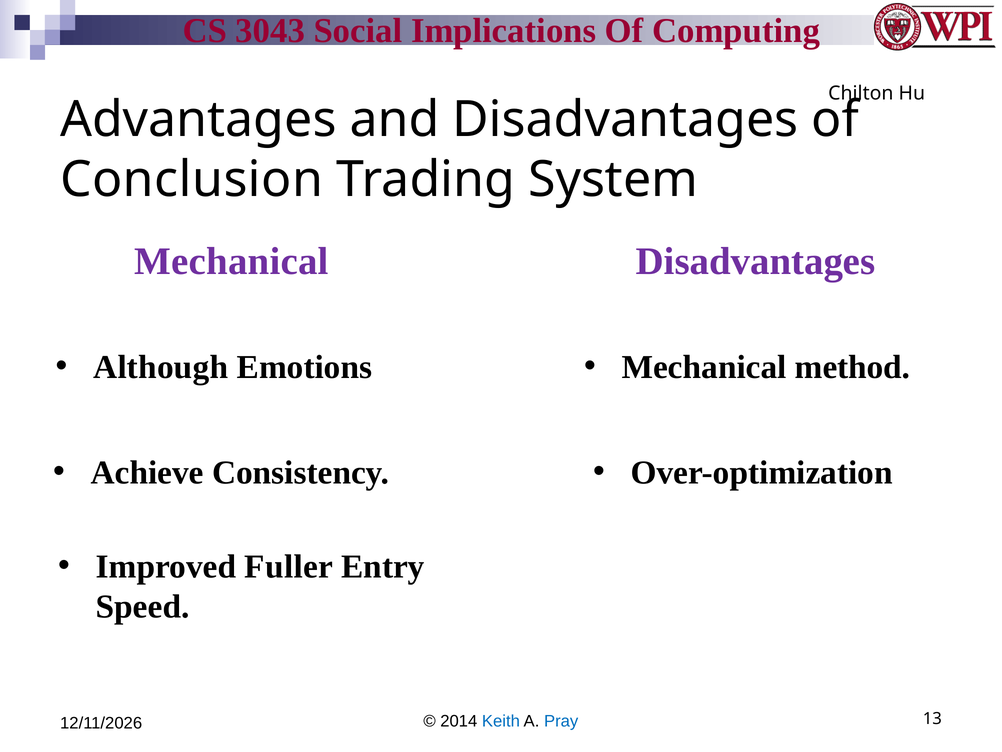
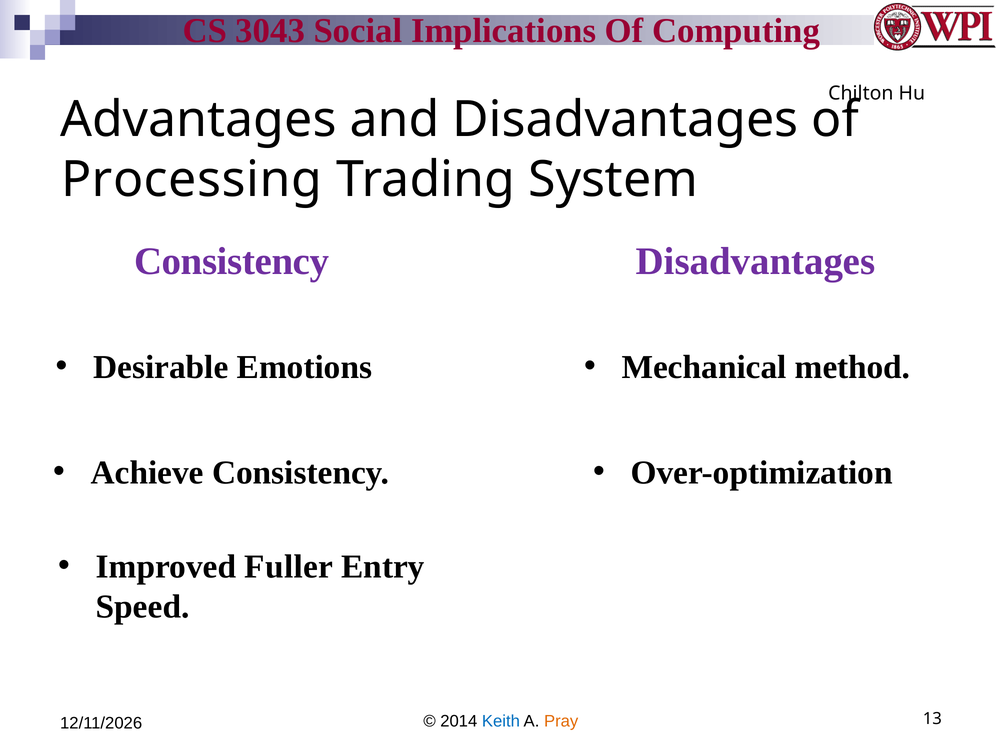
Conclusion: Conclusion -> Processing
Mechanical at (231, 261): Mechanical -> Consistency
Although: Although -> Desirable
Pray colour: blue -> orange
